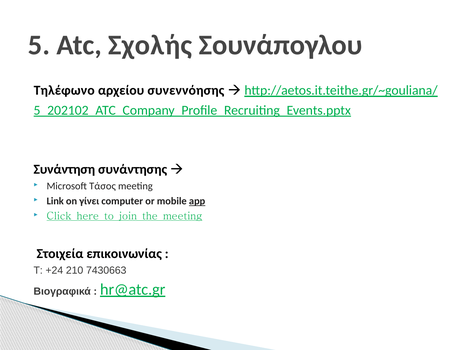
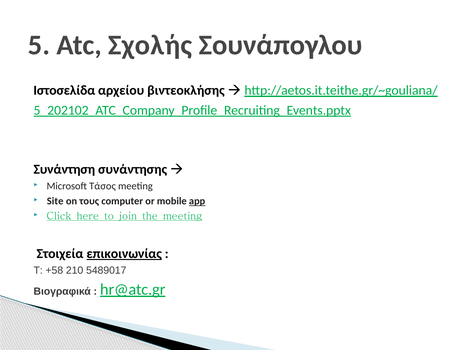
Tηλέφωνο: Tηλέφωνο -> Ιστοσελίδα
συνεννόησης: συνεννόησης -> βιντεοκλήσης
Link: Link -> Site
γίνει: γίνει -> τους
επικοινωνίας underline: none -> present
+24: +24 -> +58
7430663: 7430663 -> 5489017
